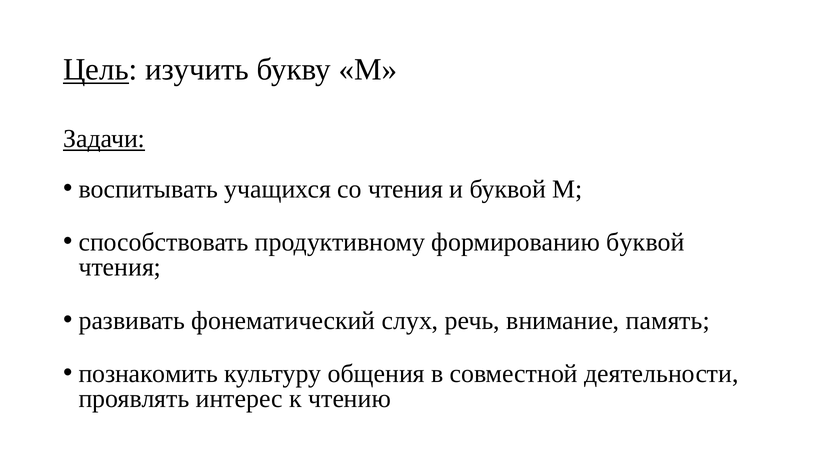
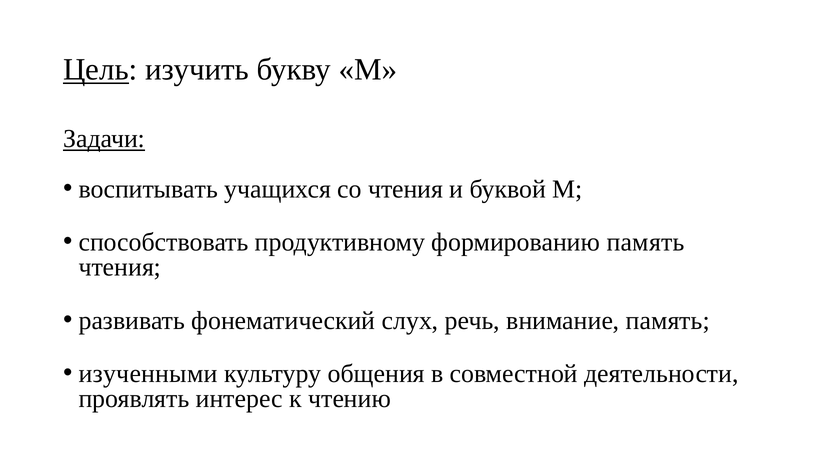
формированию буквой: буквой -> память
познакомить: познакомить -> изученными
